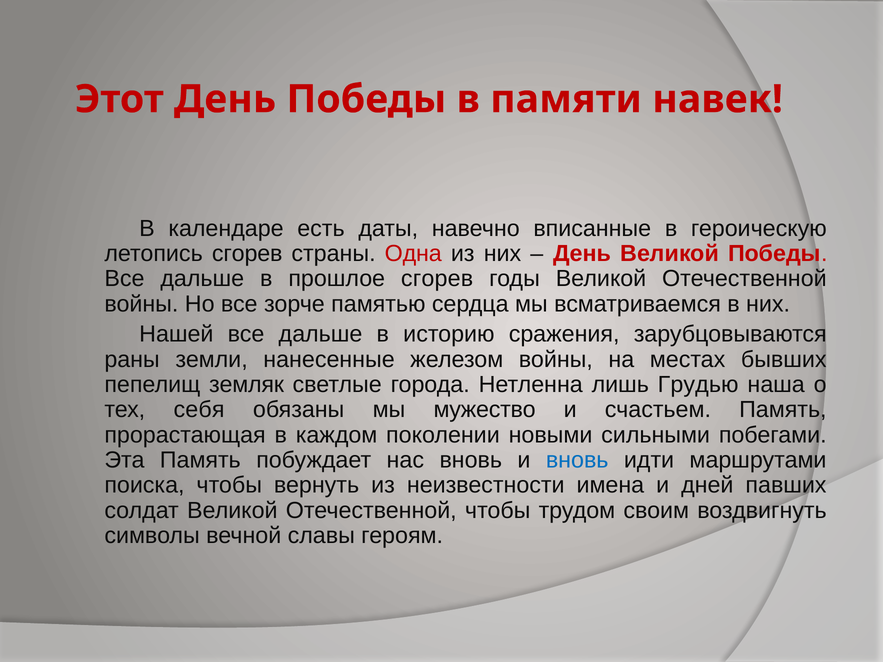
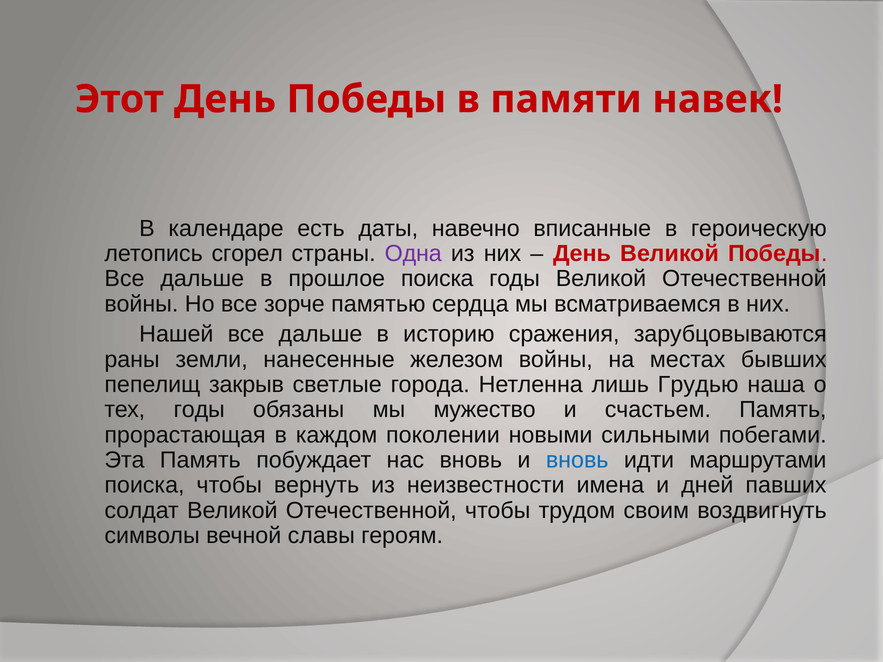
летопись сгорев: сгорев -> сгорел
Одна colour: red -> purple
прошлое сгорев: сгорев -> поиска
земляк: земляк -> закрыв
тех себя: себя -> годы
